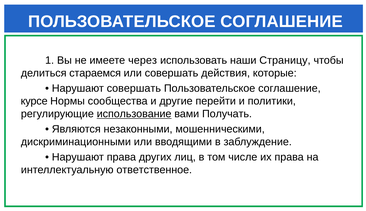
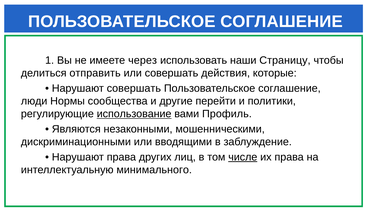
стараемся: стараемся -> отправить
курсе: курсе -> люди
Получать: Получать -> Профиль
числе underline: none -> present
ответственное: ответственное -> минимального
